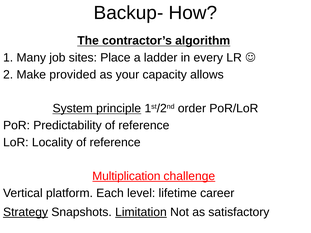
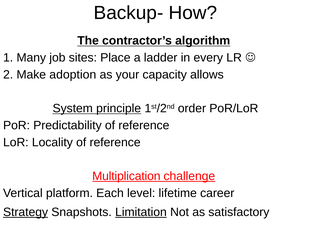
provided: provided -> adoption
